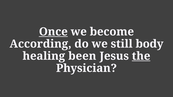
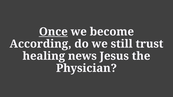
body: body -> trust
been: been -> news
the underline: present -> none
